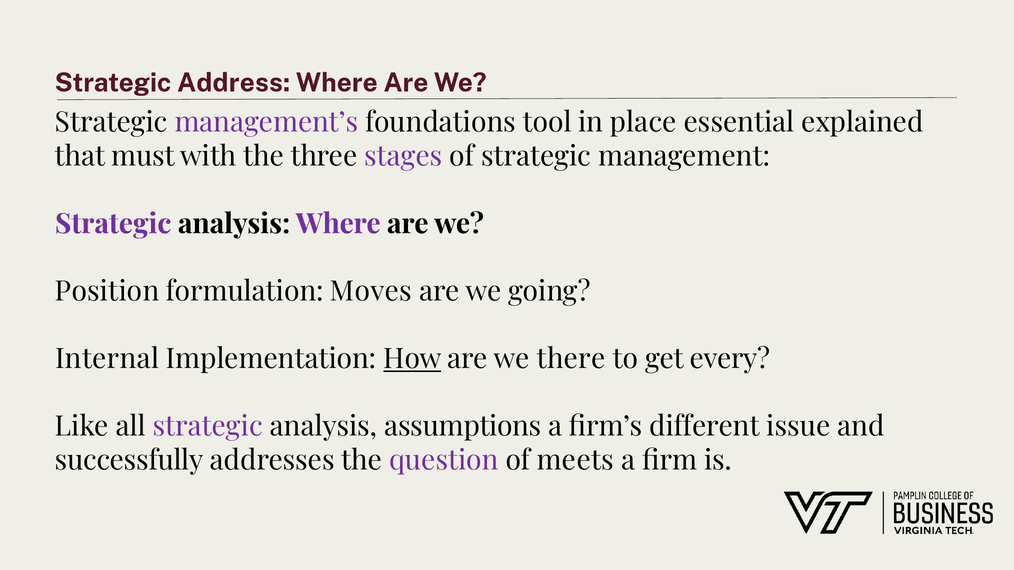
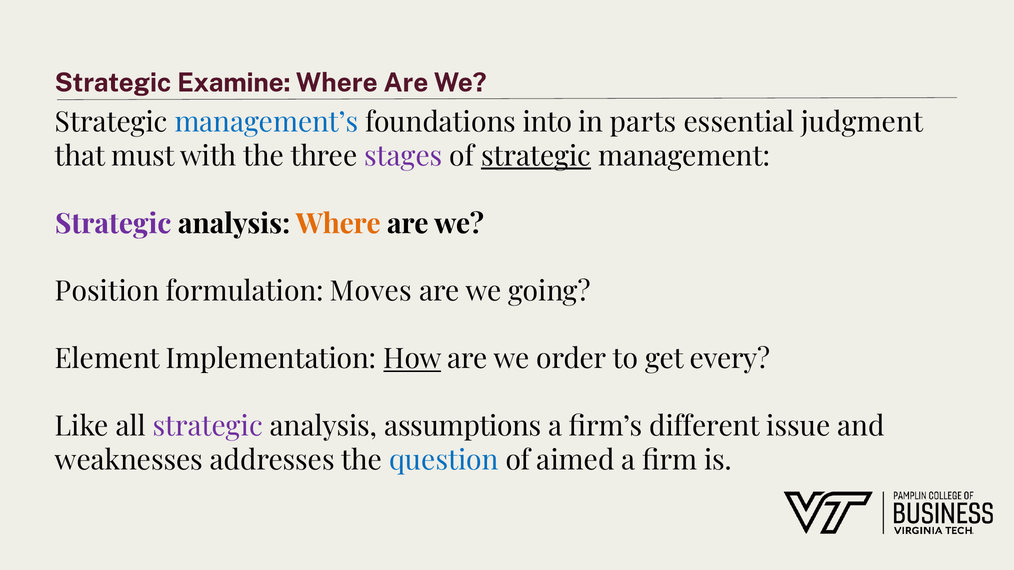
Address: Address -> Examine
management’s colour: purple -> blue
tool: tool -> into
place: place -> parts
explained: explained -> judgment
strategic at (536, 156) underline: none -> present
Where at (338, 224) colour: purple -> orange
Internal: Internal -> Element
there: there -> order
successfully: successfully -> weaknesses
question colour: purple -> blue
meets: meets -> aimed
